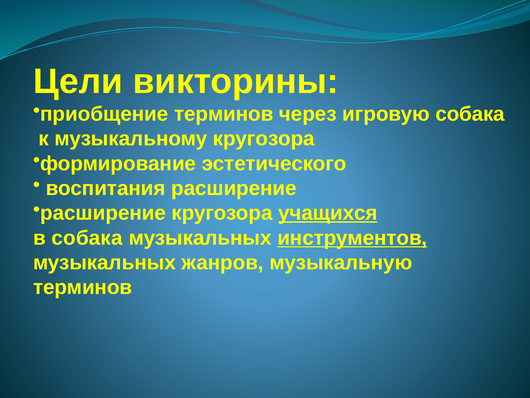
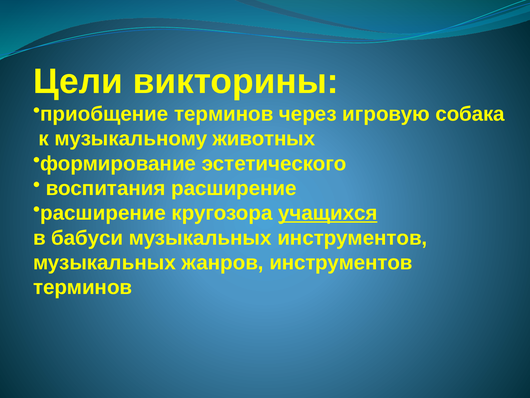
музыкальному кругозора: кругозора -> животных
в собака: собака -> бабуси
инструментов at (352, 238) underline: present -> none
жанров музыкальную: музыкальную -> инструментов
